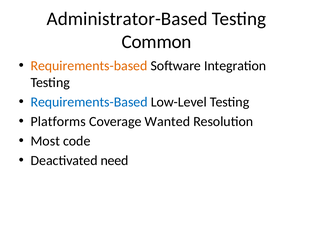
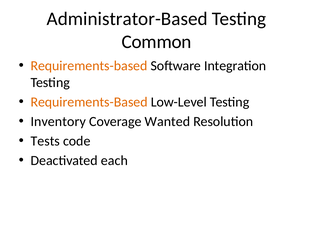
Requirements-Based at (89, 102) colour: blue -> orange
Platforms: Platforms -> Inventory
Most: Most -> Tests
need: need -> each
